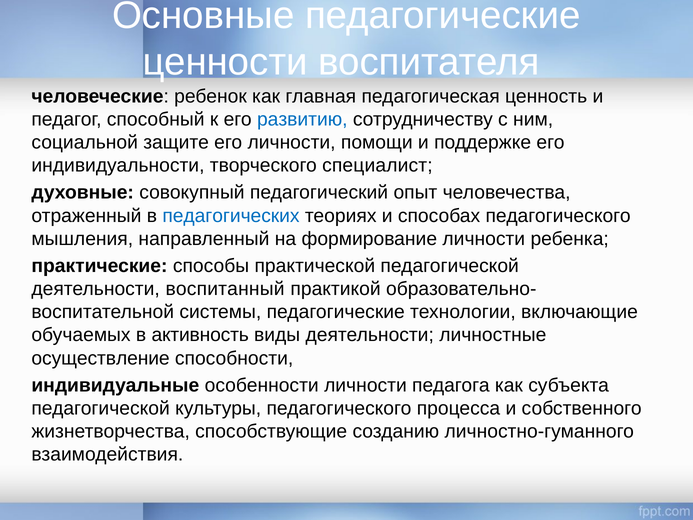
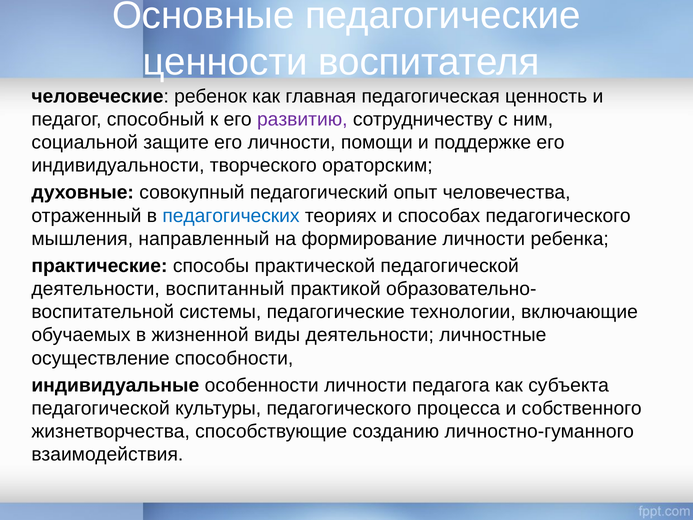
развитию colour: blue -> purple
специалист: специалист -> ораторским
активность: активность -> жизненной
